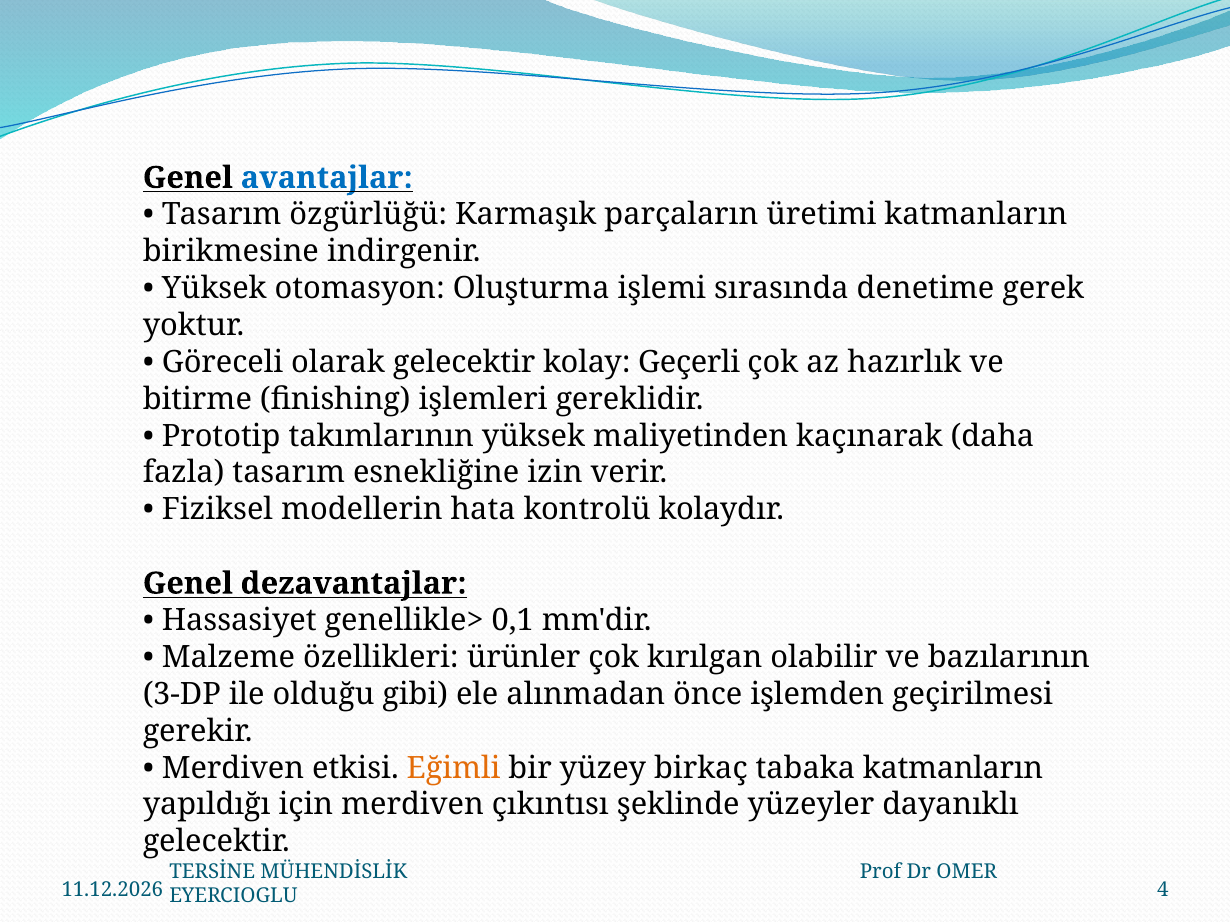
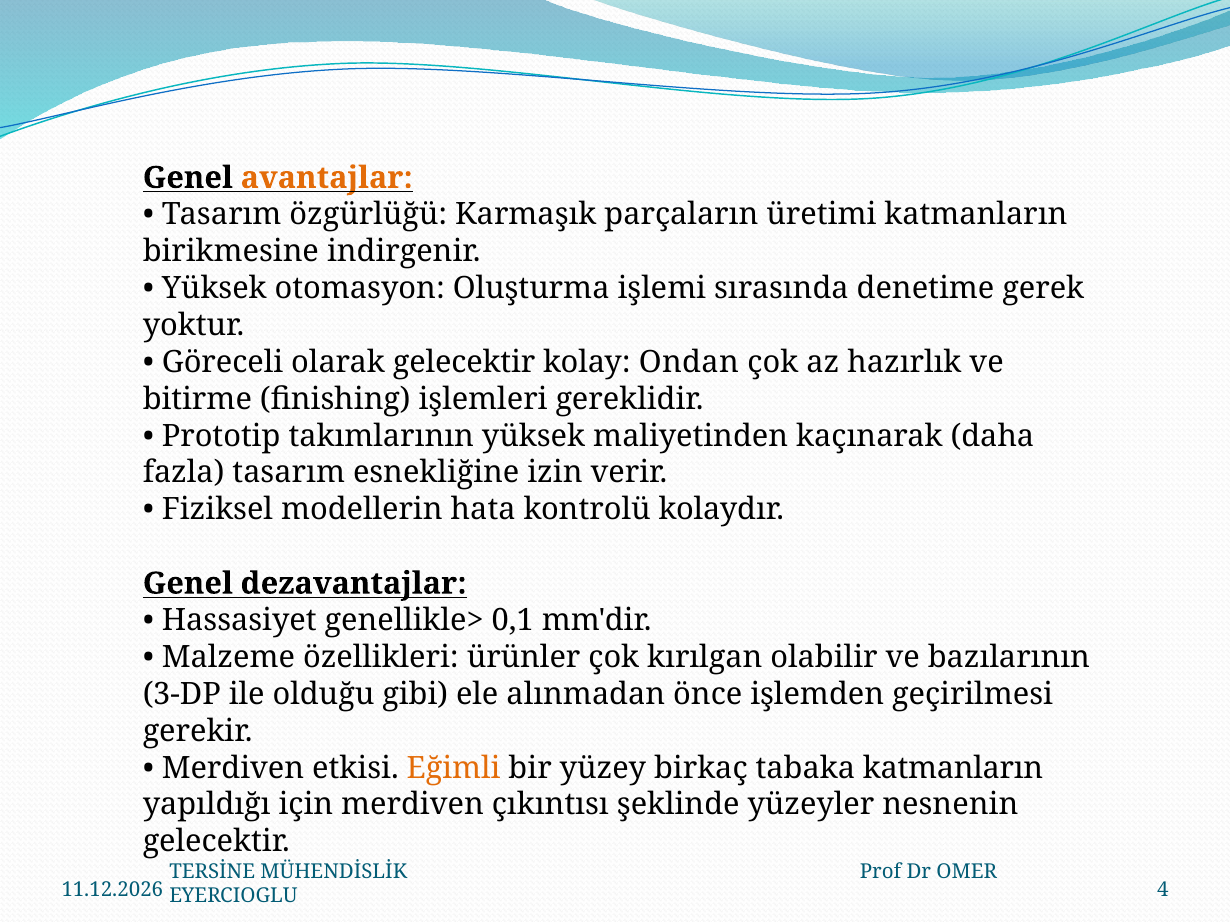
avantajlar colour: blue -> orange
Geçerli: Geçerli -> Ondan
dayanıklı: dayanıklı -> nesnenin
